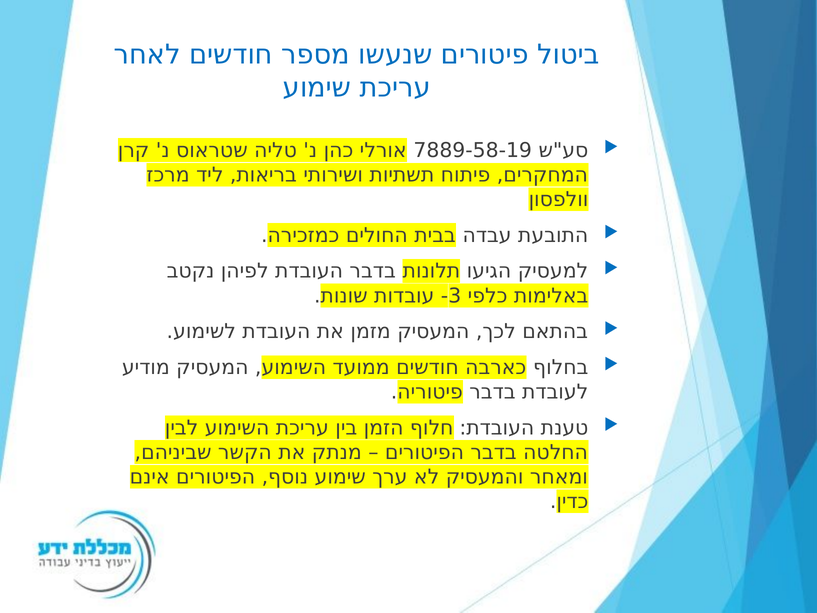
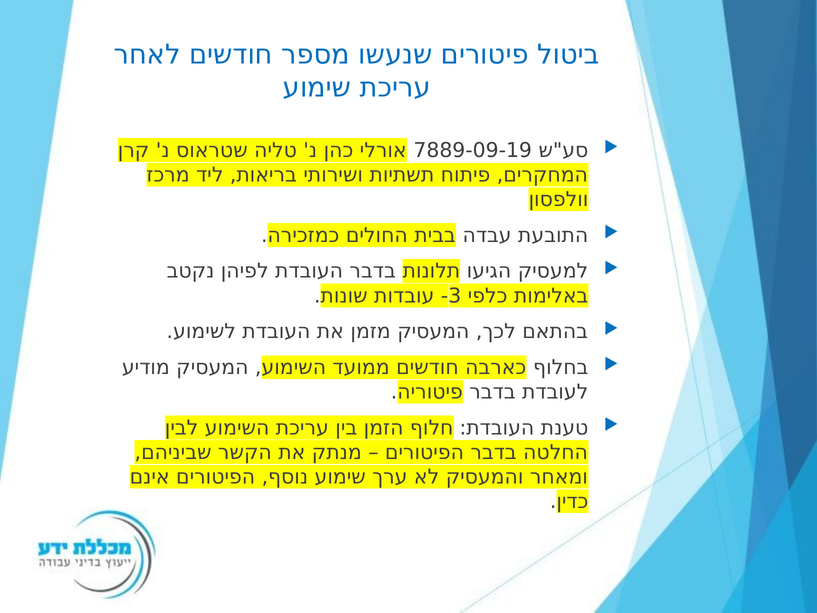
7889-58-19: 7889-58-19 -> 7889-09-19
